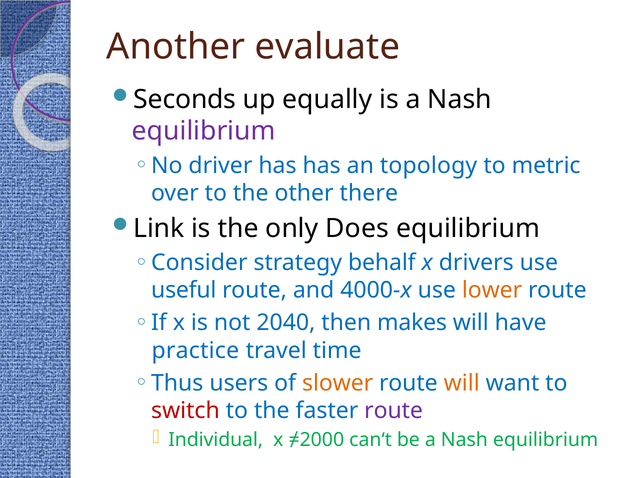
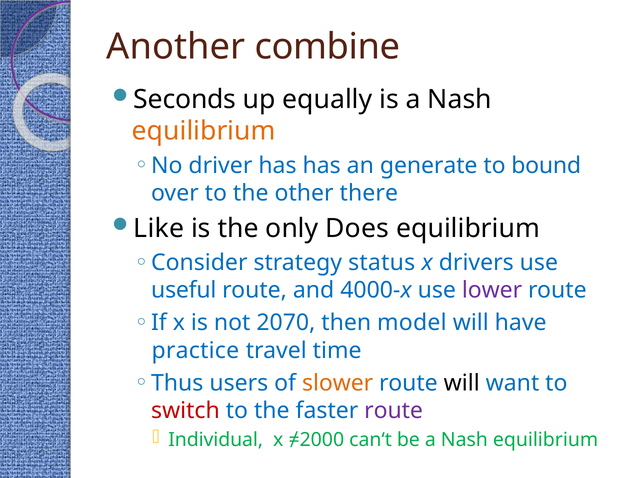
evaluate: evaluate -> combine
equilibrium at (204, 131) colour: purple -> orange
topology: topology -> generate
metric: metric -> bound
Link: Link -> Like
behalf: behalf -> status
lower colour: orange -> purple
2040: 2040 -> 2070
makes: makes -> model
will at (462, 383) colour: orange -> black
